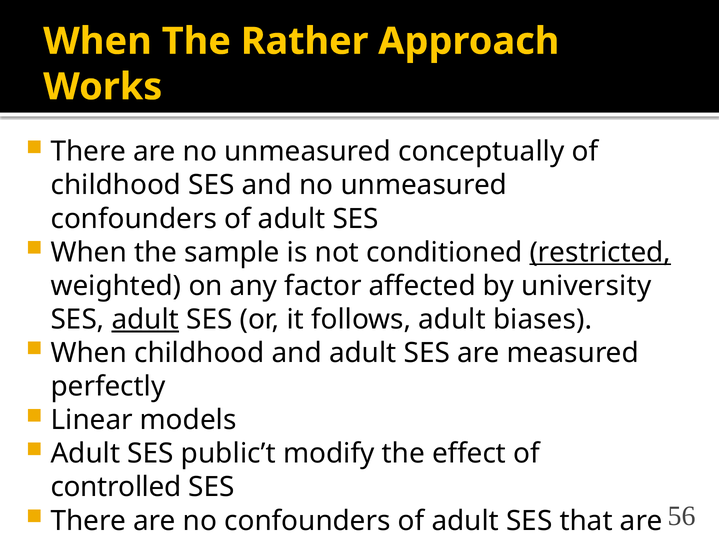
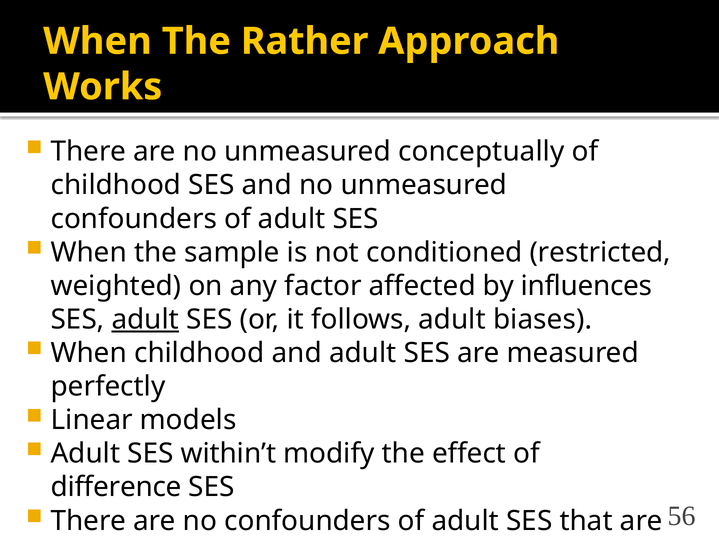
restricted underline: present -> none
university: university -> influences
public’t: public’t -> within’t
controlled: controlled -> difference
